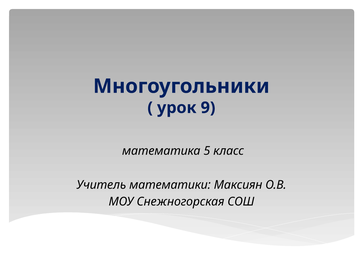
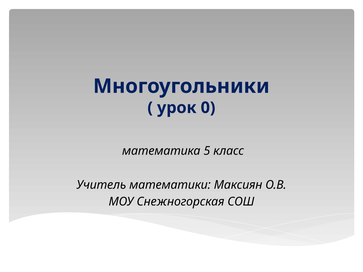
9: 9 -> 0
